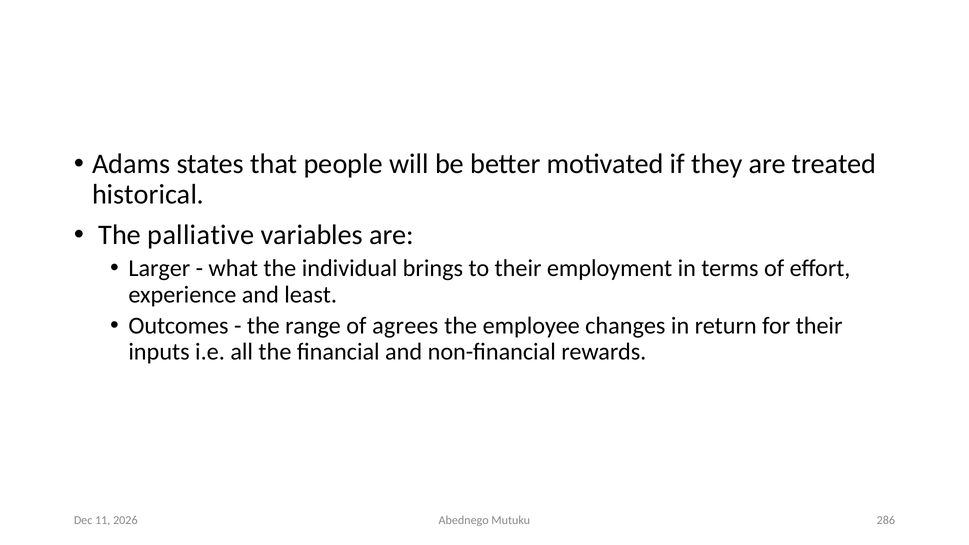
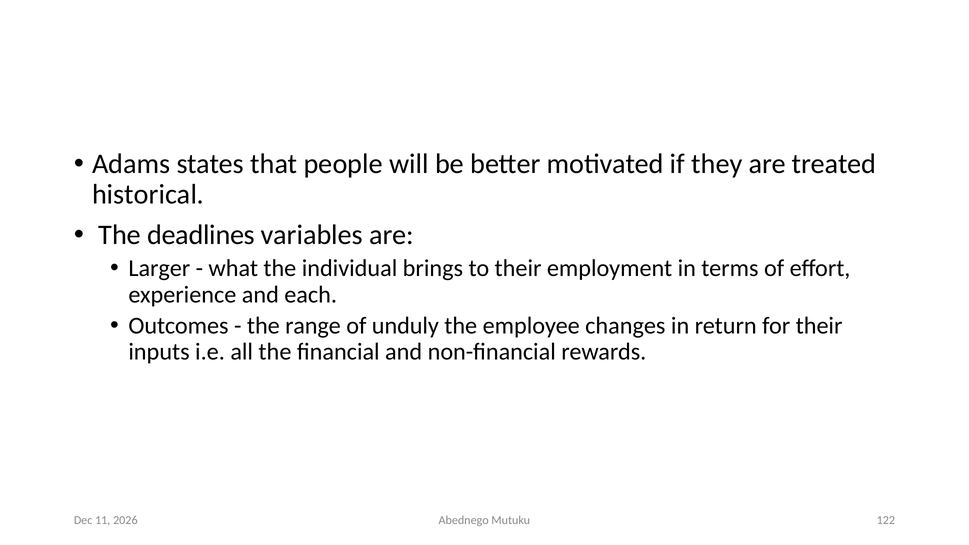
palliative: palliative -> deadlines
least: least -> each
agrees: agrees -> unduly
286: 286 -> 122
